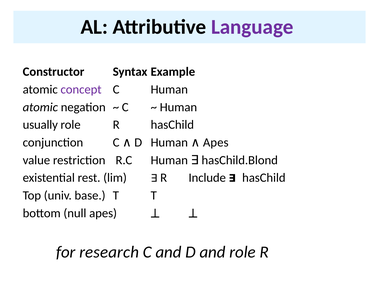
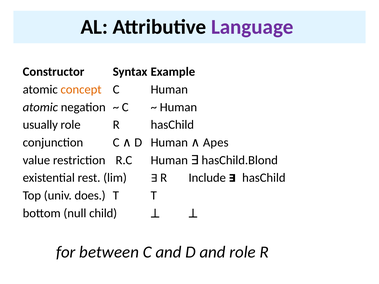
concept colour: purple -> orange
base: base -> does
null apes: apes -> child
research: research -> between
